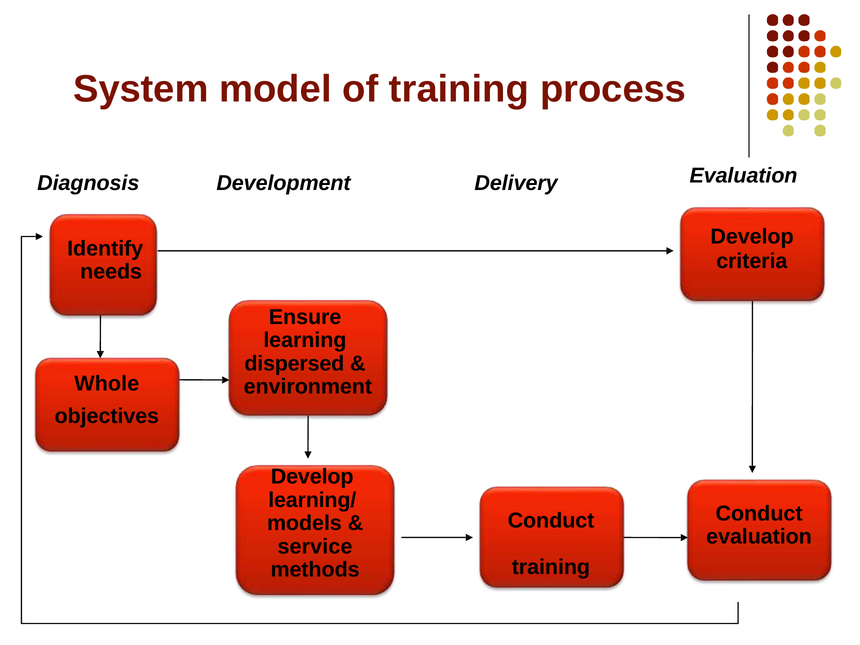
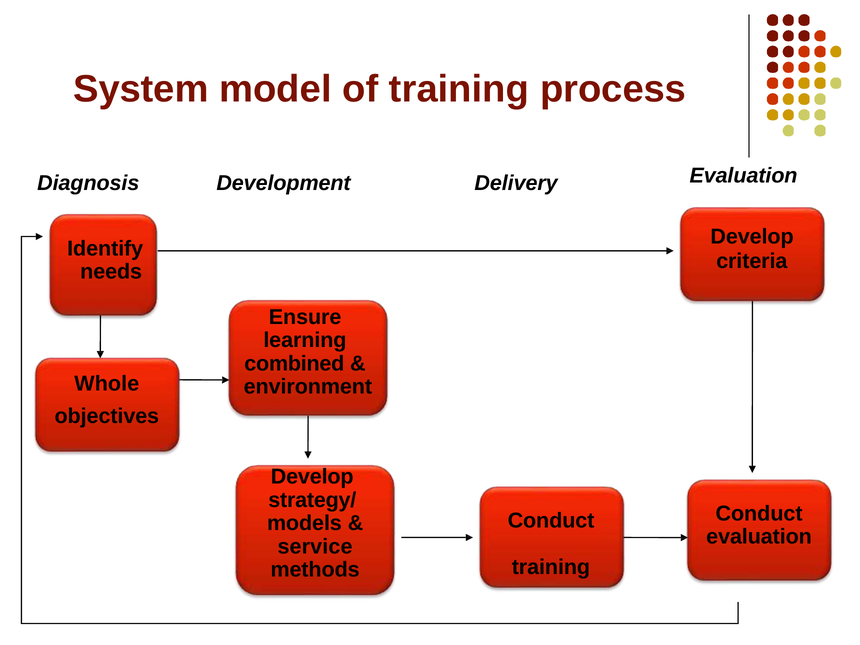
dispersed: dispersed -> combined
learning/: learning/ -> strategy/
